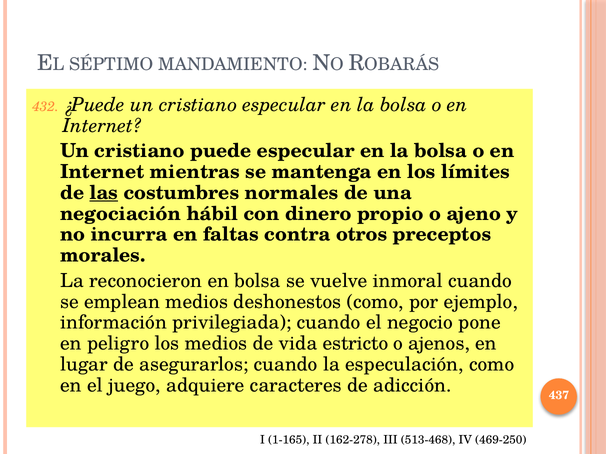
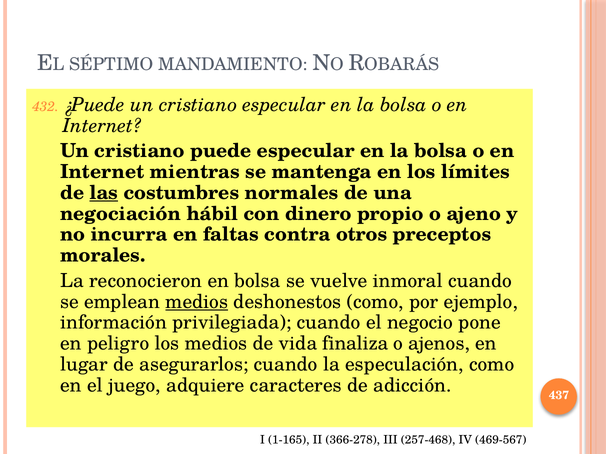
medios at (197, 302) underline: none -> present
estricto: estricto -> finaliza
162-278: 162-278 -> 366-278
513-468: 513-468 -> 257-468
469-250: 469-250 -> 469-567
